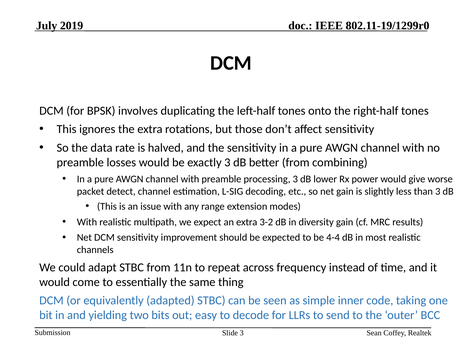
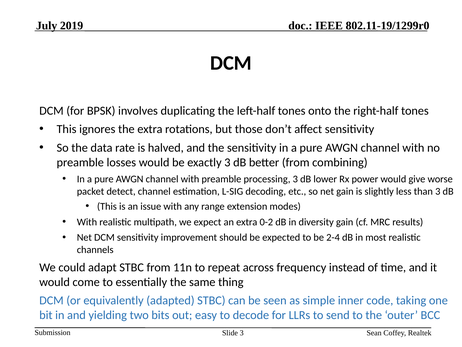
3-2: 3-2 -> 0-2
4-4: 4-4 -> 2-4
